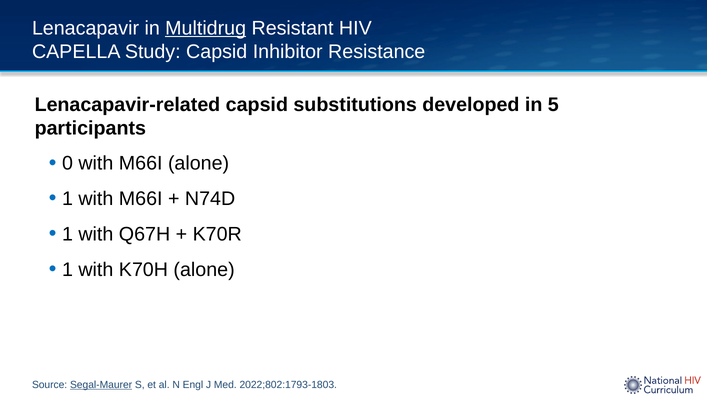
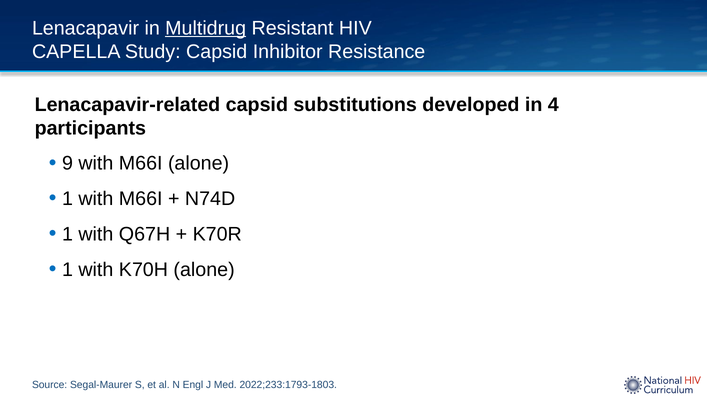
5: 5 -> 4
0: 0 -> 9
Segal-Maurer underline: present -> none
2022;802:1793-1803: 2022;802:1793-1803 -> 2022;233:1793-1803
